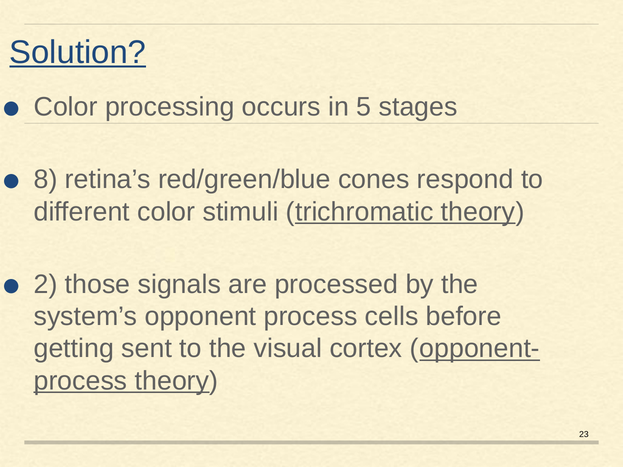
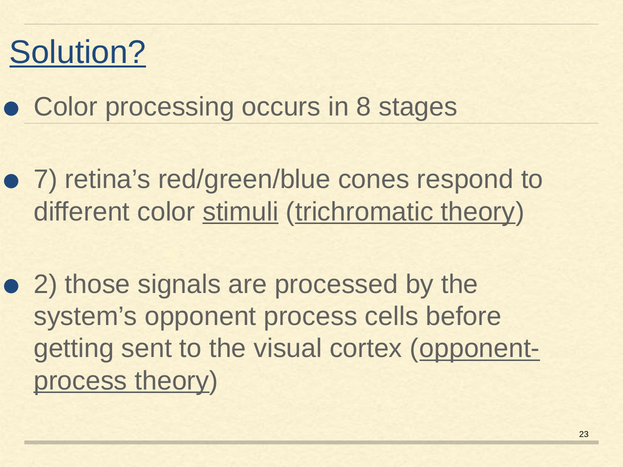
5: 5 -> 8
8: 8 -> 7
stimuli underline: none -> present
